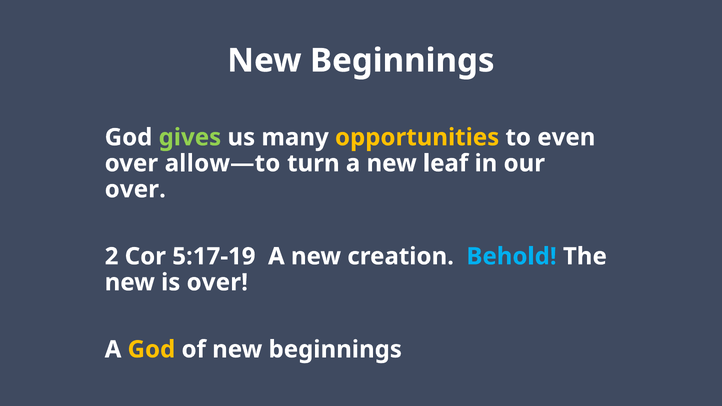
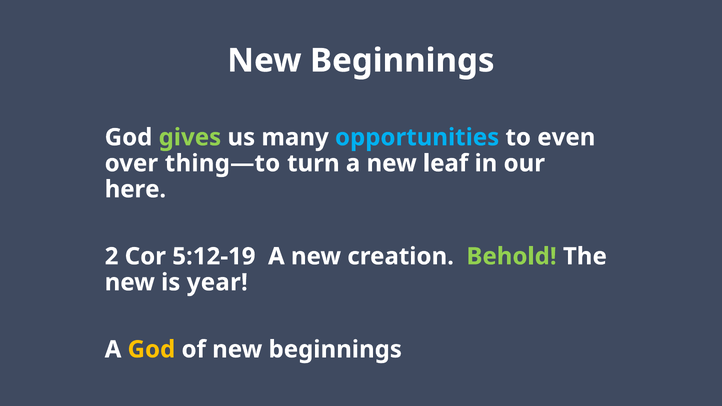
opportunities colour: yellow -> light blue
allow—to: allow—to -> thing—to
over at (135, 189): over -> here
5:17-19: 5:17-19 -> 5:12-19
Behold colour: light blue -> light green
is over: over -> year
